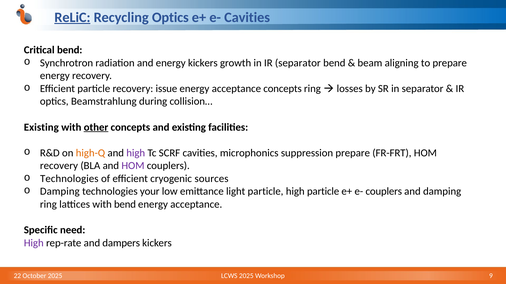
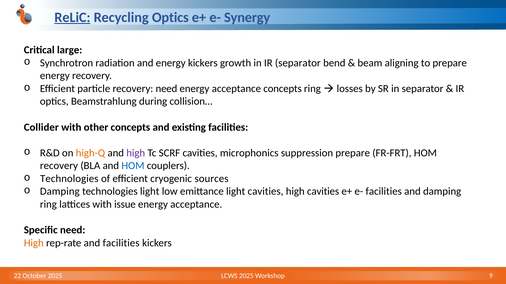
e- Cavities: Cavities -> Synergy
Critical bend: bend -> large
recovery issue: issue -> need
Existing at (41, 127): Existing -> Collider
other underline: present -> none
HOM at (133, 166) colour: purple -> blue
technologies your: your -> light
light particle: particle -> cavities
high particle: particle -> cavities
e- couplers: couplers -> facilities
with bend: bend -> issue
High at (34, 243) colour: purple -> orange
and dampers: dampers -> facilities
